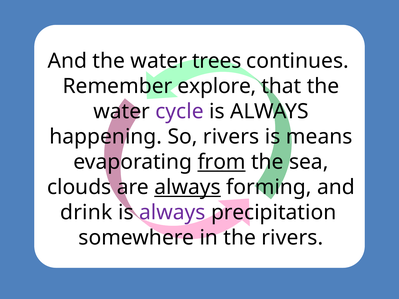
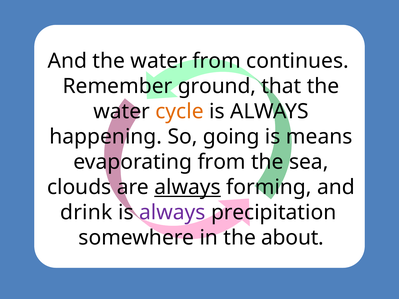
water trees: trees -> from
explore: explore -> ground
cycle colour: purple -> orange
So rivers: rivers -> going
from at (222, 162) underline: present -> none
the rivers: rivers -> about
